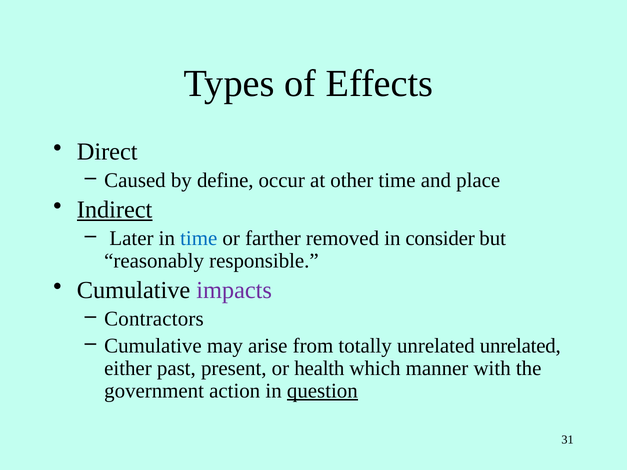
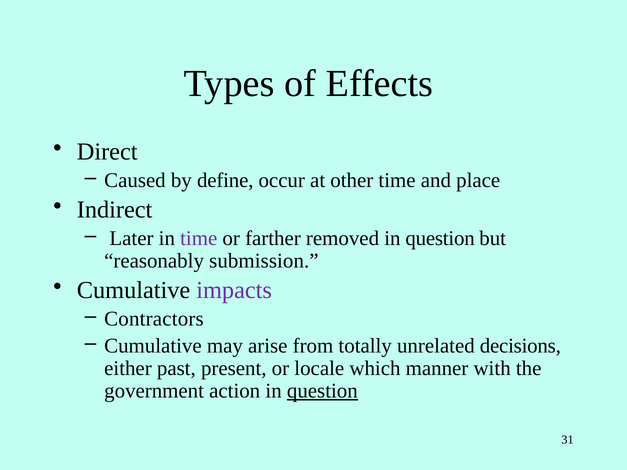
Indirect underline: present -> none
time at (199, 239) colour: blue -> purple
removed in consider: consider -> question
responsible: responsible -> submission
unrelated unrelated: unrelated -> decisions
health: health -> locale
